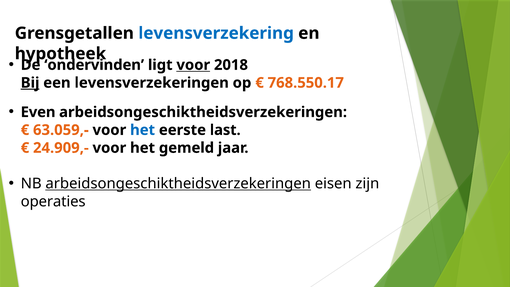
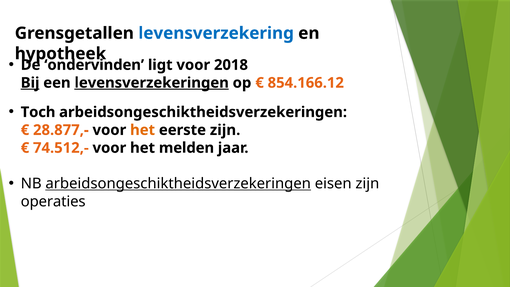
voor at (193, 65) underline: present -> none
levensverzekeringen underline: none -> present
768.550.17: 768.550.17 -> 854.166.12
Even: Even -> Toch
63.059,-: 63.059,- -> 28.877,-
het at (143, 130) colour: blue -> orange
eerste last: last -> zijn
24.909,-: 24.909,- -> 74.512,-
gemeld: gemeld -> melden
